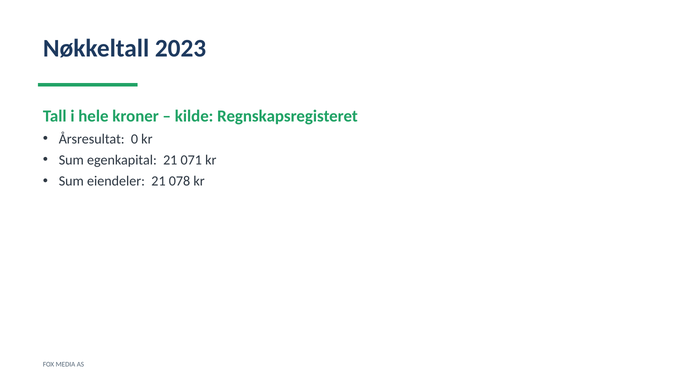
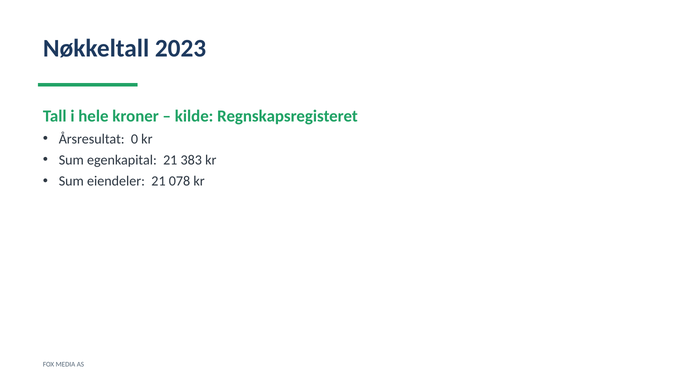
071: 071 -> 383
